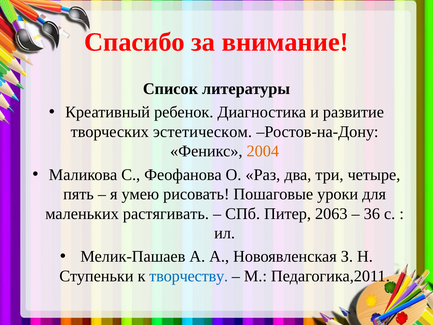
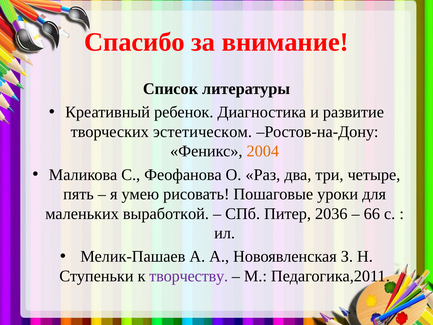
растягивать: растягивать -> выработкой
2063: 2063 -> 2036
36: 36 -> 66
творчеству colour: blue -> purple
